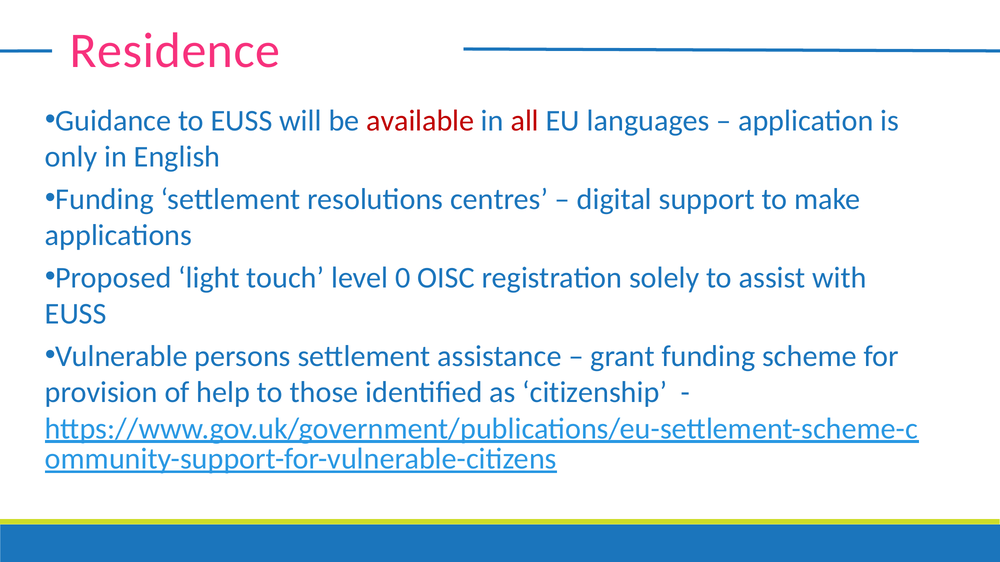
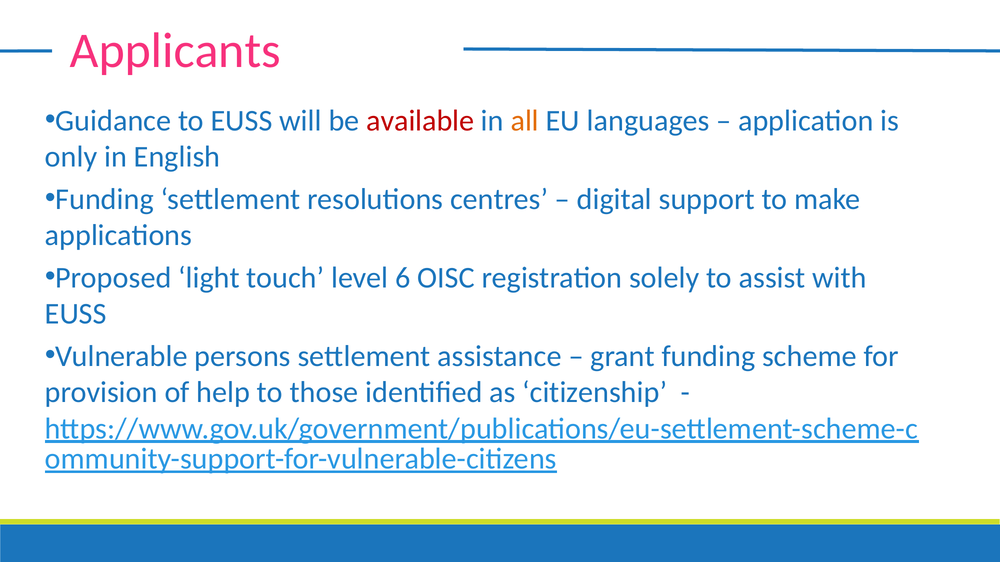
Residence: Residence -> Applicants
all colour: red -> orange
0: 0 -> 6
